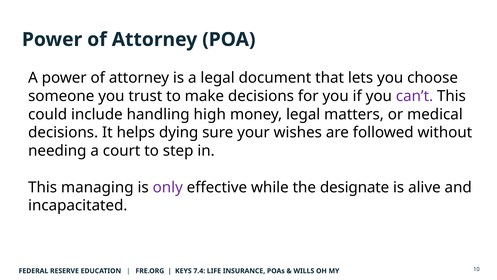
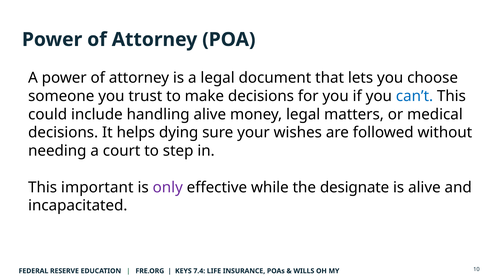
can’t colour: purple -> blue
handling high: high -> alive
managing: managing -> important
